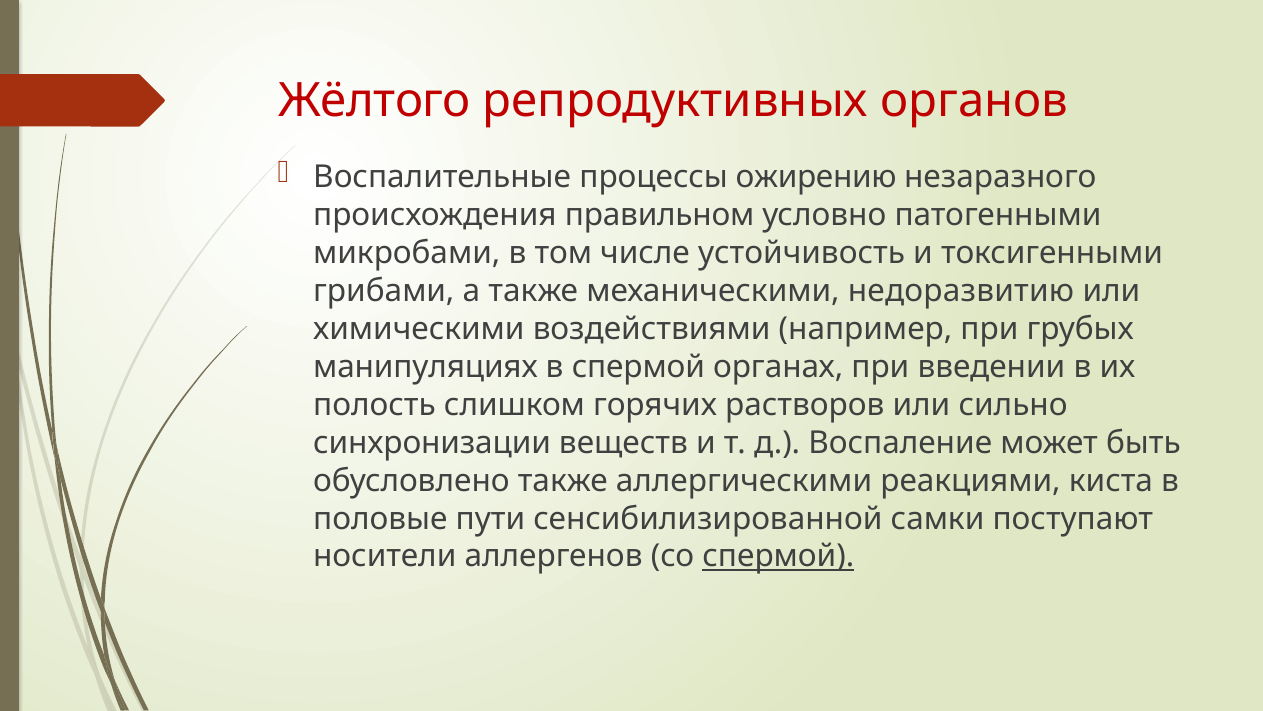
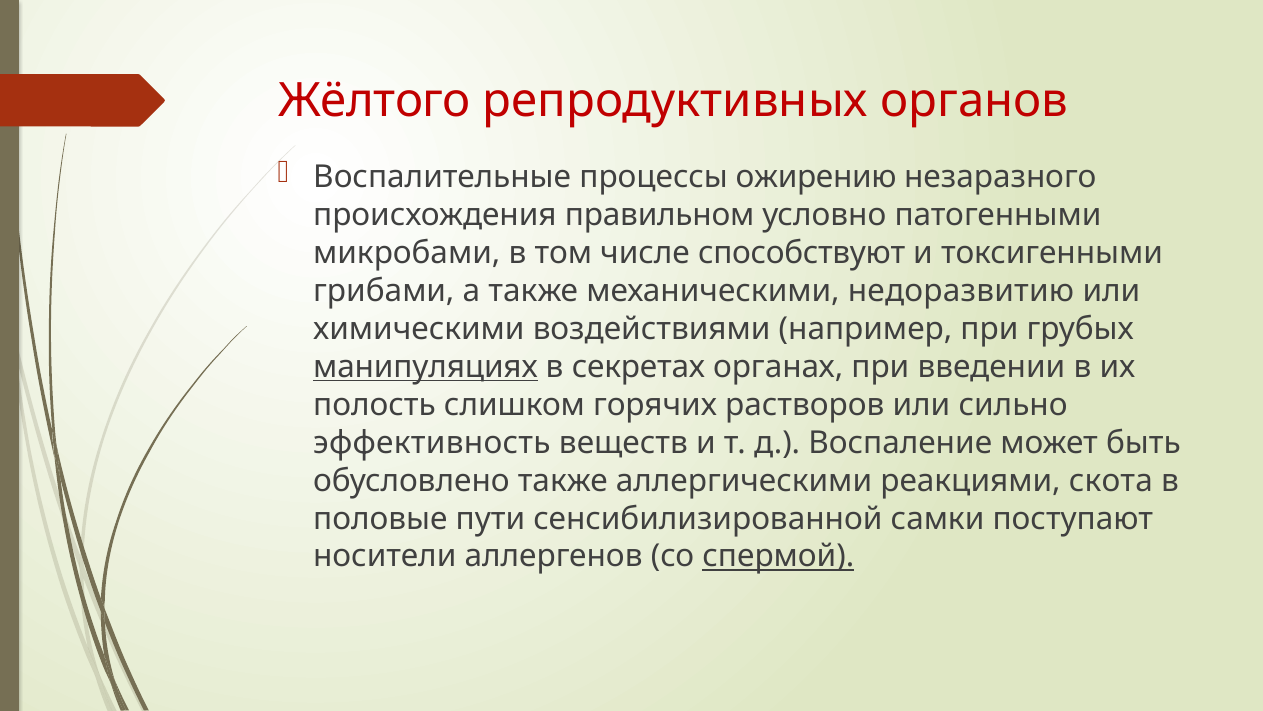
устойчивость: устойчивость -> способствуют
манипуляциях underline: none -> present
в спермой: спермой -> секретах
синхронизации: синхронизации -> эффективность
киста: киста -> скота
